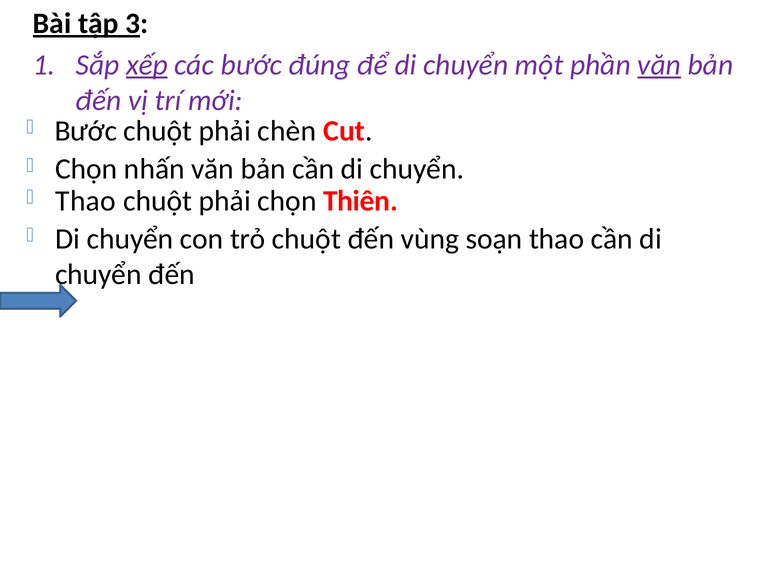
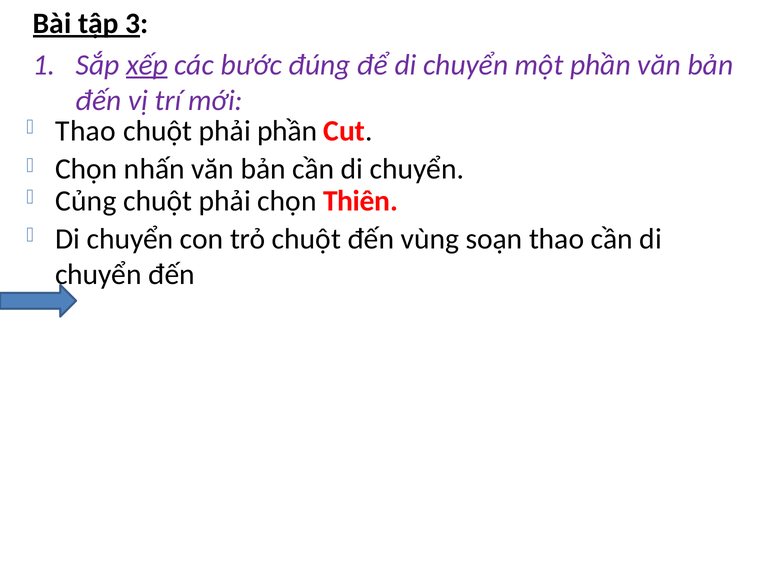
văn at (659, 65) underline: present -> none
Bước at (86, 131): Bước -> Thao
phải chèn: chèn -> phần
Thao at (86, 201): Thao -> Củng
